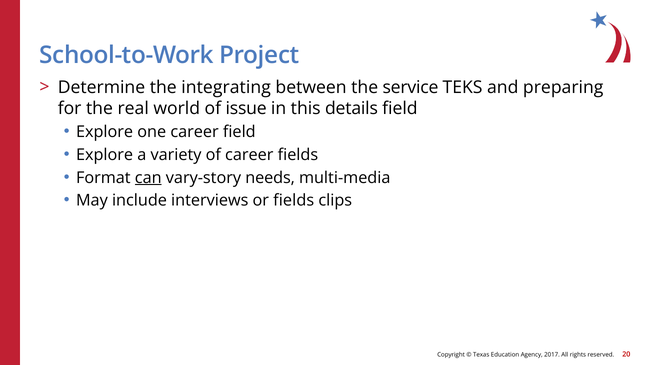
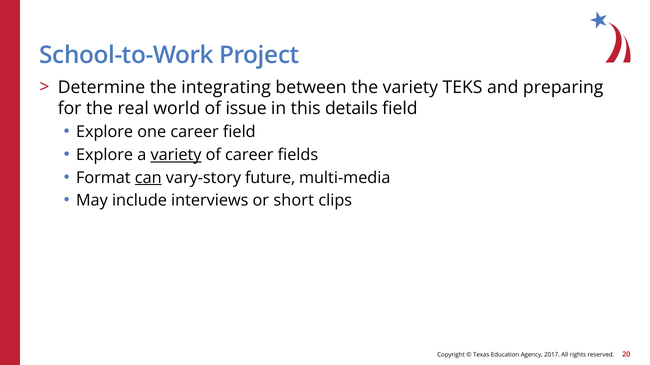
the service: service -> variety
variety at (176, 155) underline: none -> present
needs: needs -> future
or fields: fields -> short
